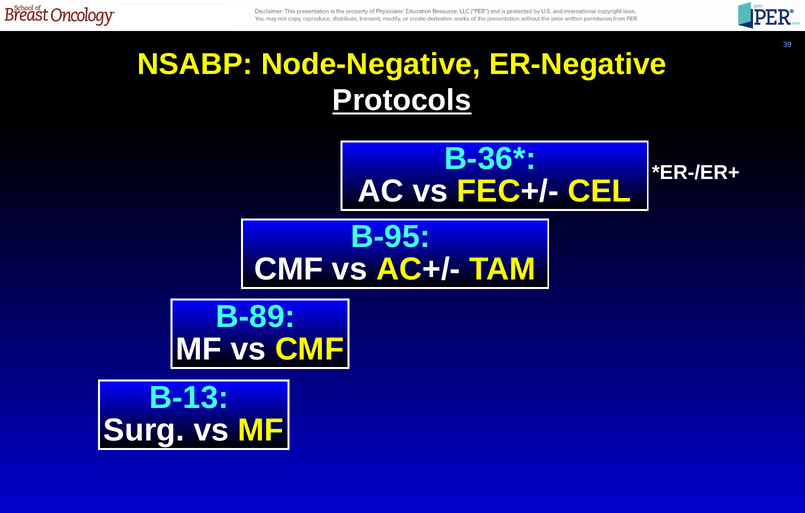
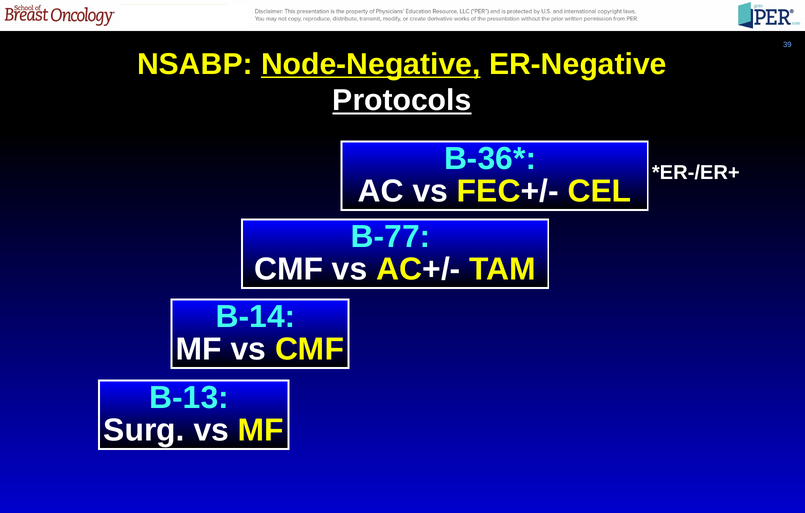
Node-Negative underline: none -> present
B-95: B-95 -> B-77
B-89: B-89 -> B-14
